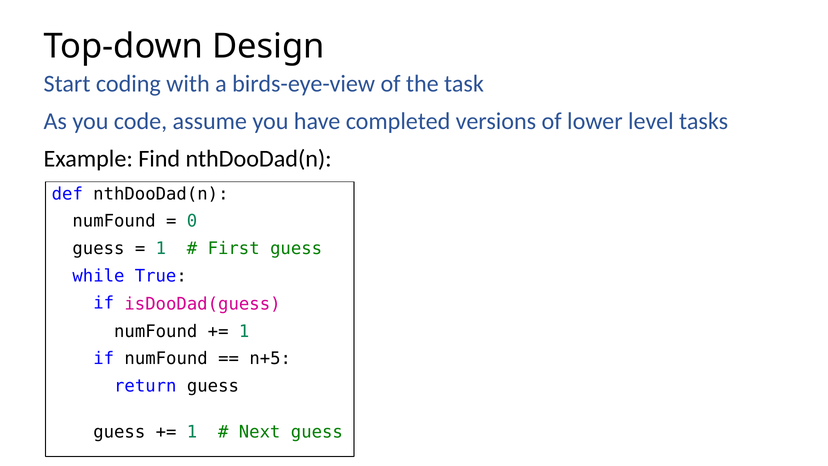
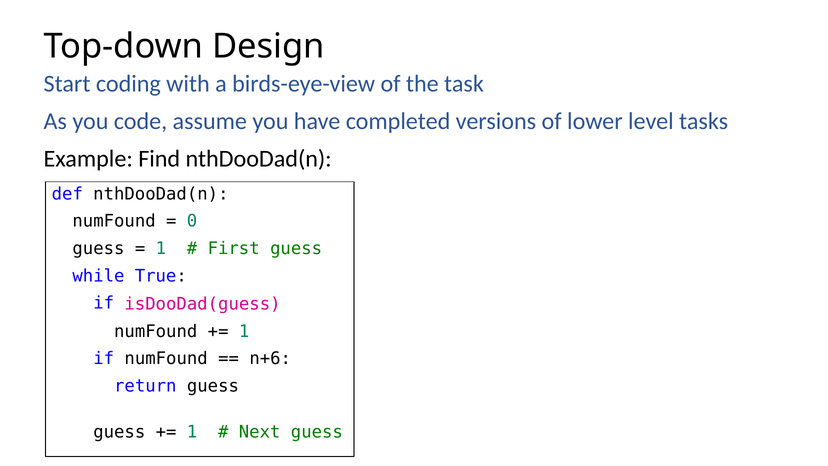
n+5: n+5 -> n+6
